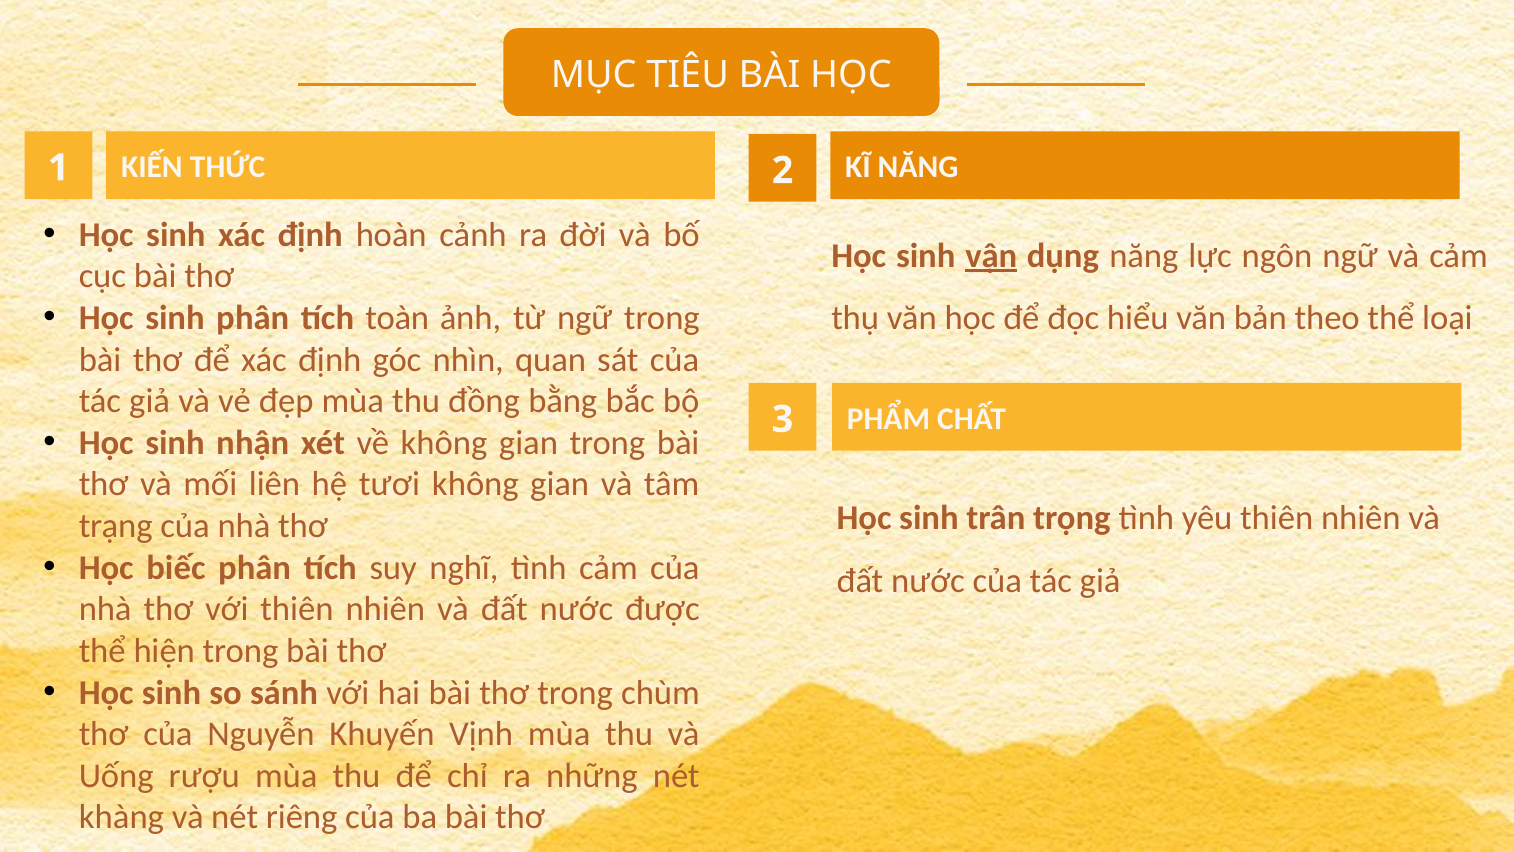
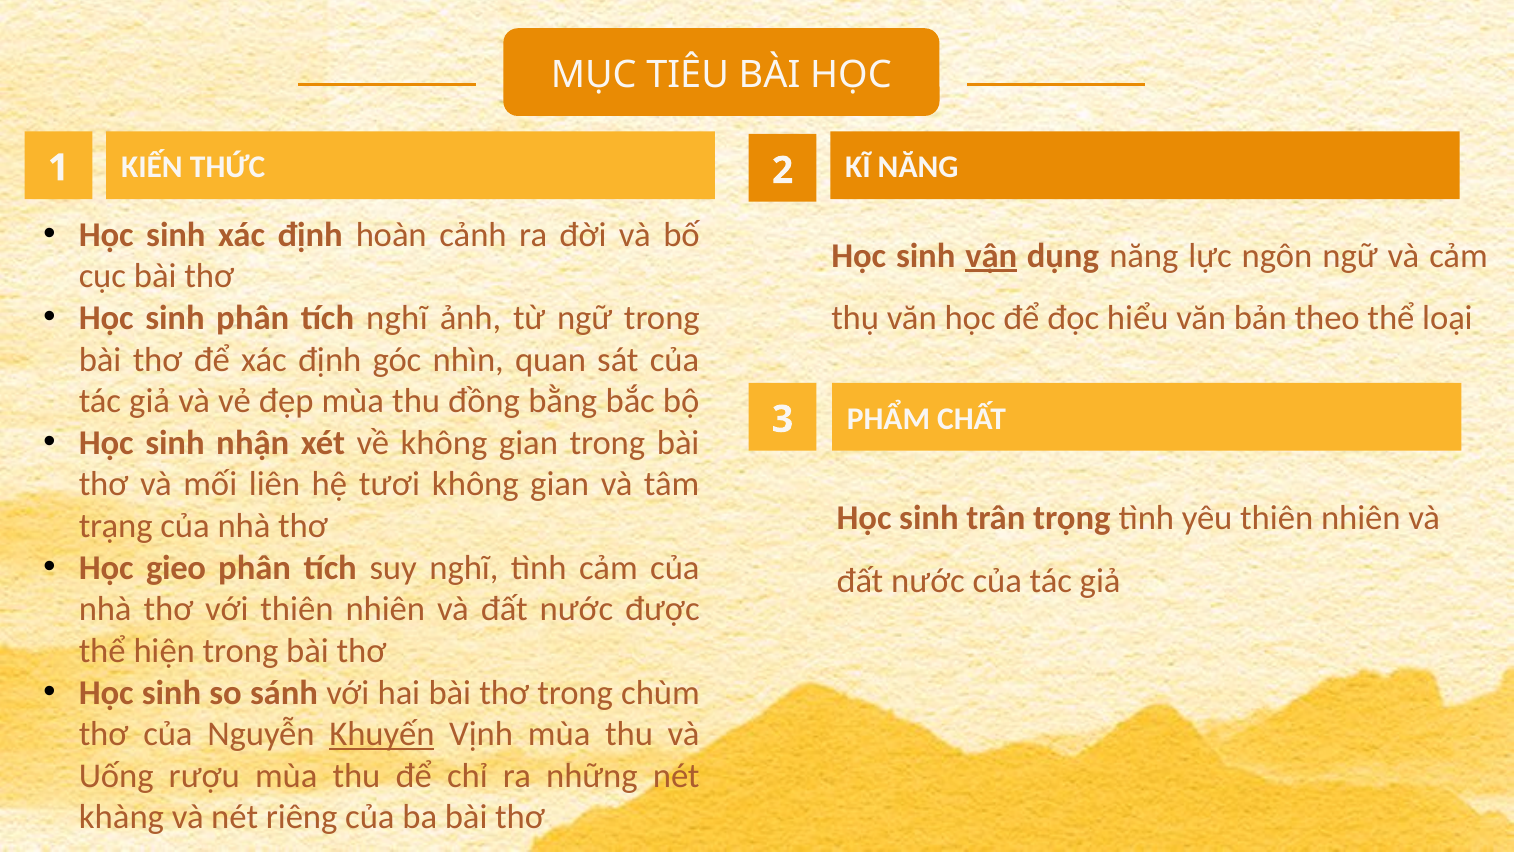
tích toàn: toàn -> nghĩ
biếc: biếc -> gieo
Khuyến underline: none -> present
